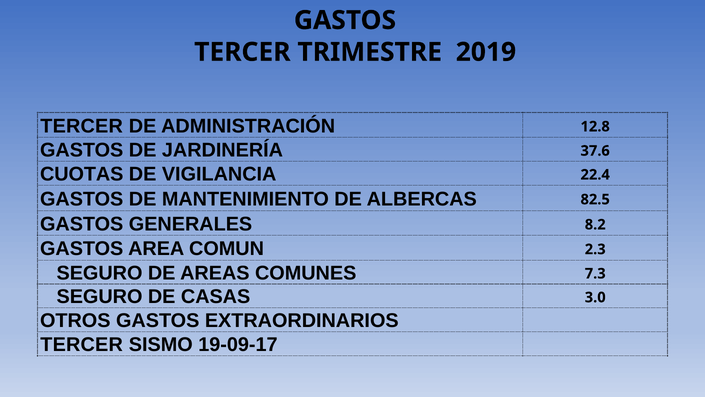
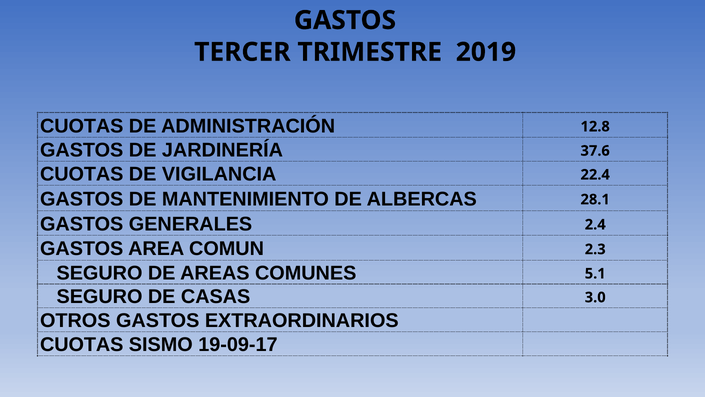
TERCER at (82, 126): TERCER -> CUOTAS
82.5: 82.5 -> 28.1
8.2: 8.2 -> 2.4
7.3: 7.3 -> 5.1
TERCER at (82, 344): TERCER -> CUOTAS
